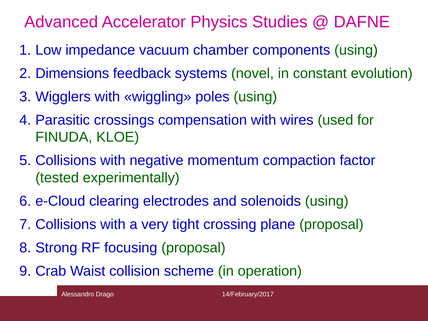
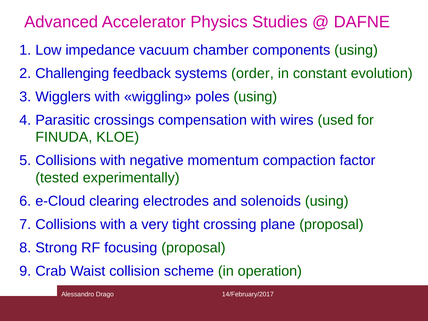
Dimensions: Dimensions -> Challenging
novel: novel -> order
